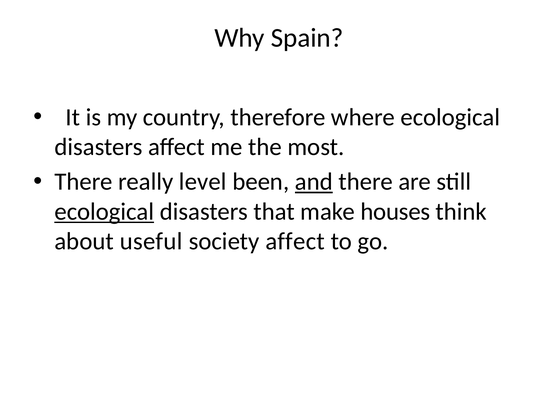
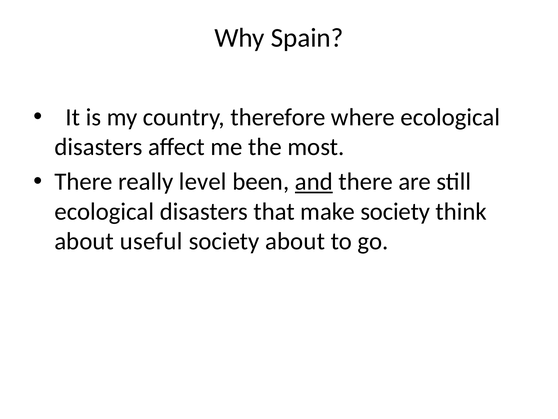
ecological at (104, 211) underline: present -> none
make houses: houses -> society
society affect: affect -> about
